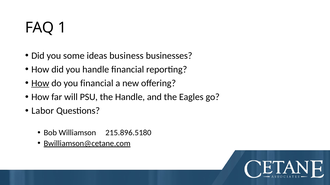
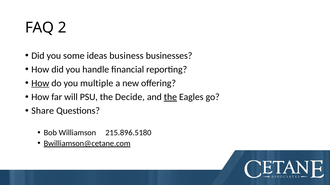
1: 1 -> 2
you financial: financial -> multiple
the Handle: Handle -> Decide
the at (170, 97) underline: none -> present
Labor: Labor -> Share
